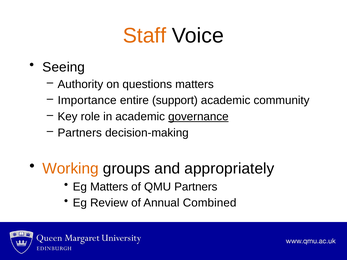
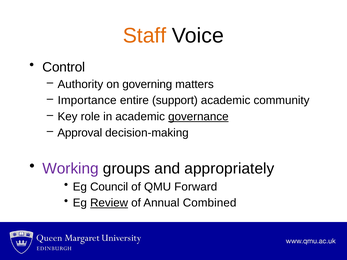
Seeing: Seeing -> Control
questions: questions -> governing
Partners at (80, 133): Partners -> Approval
Working colour: orange -> purple
Eg Matters: Matters -> Council
QMU Partners: Partners -> Forward
Review underline: none -> present
